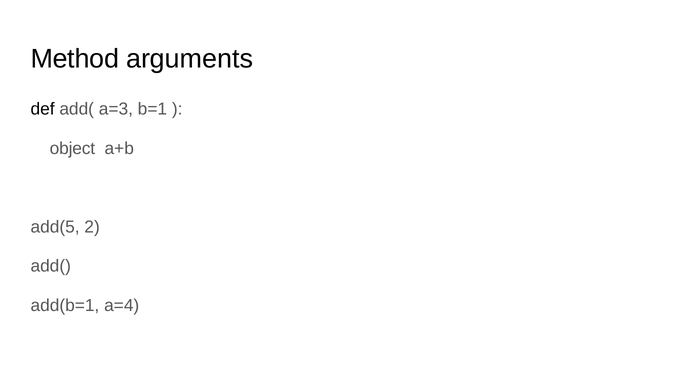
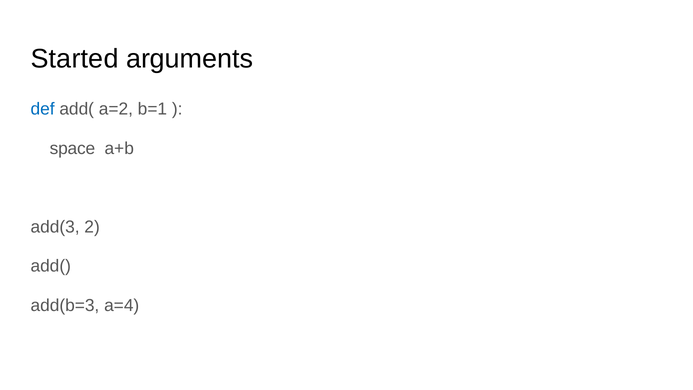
Method: Method -> Started
def colour: black -> blue
a=3: a=3 -> a=2
object: object -> space
add(5: add(5 -> add(3
add(b=1: add(b=1 -> add(b=3
